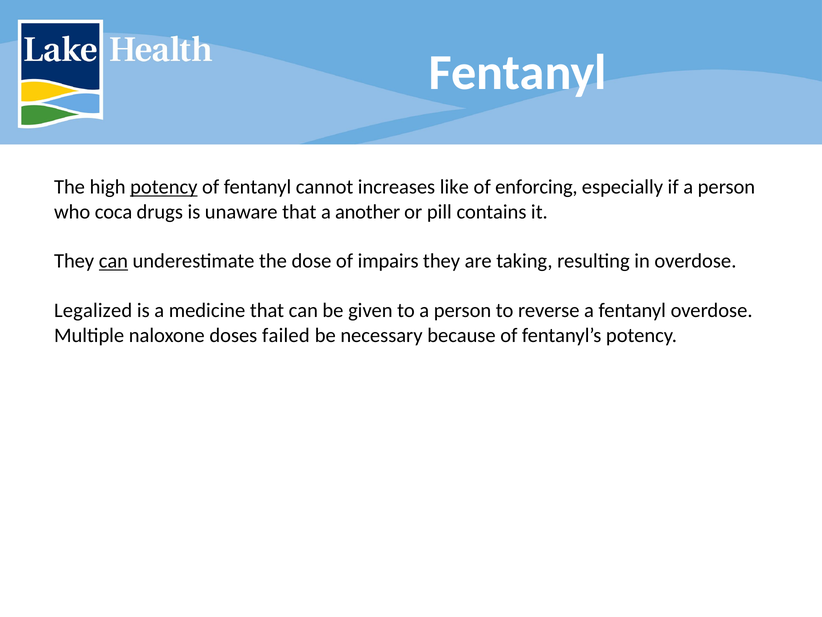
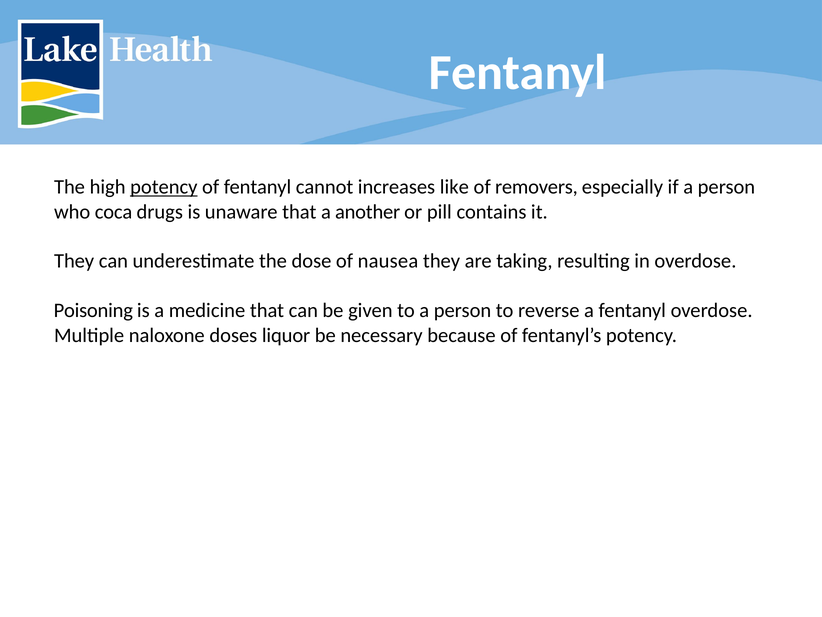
enforcing: enforcing -> removers
can at (113, 261) underline: present -> none
impairs: impairs -> nausea
Legalized: Legalized -> Poisoning
failed: failed -> liquor
